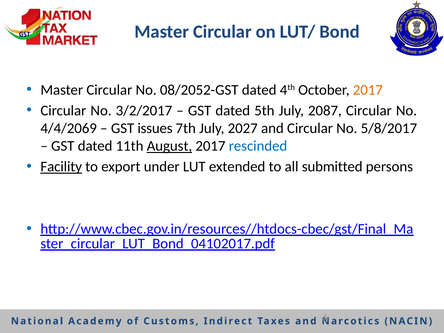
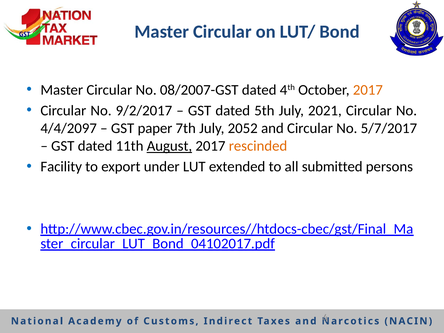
08/2052-GST: 08/2052-GST -> 08/2007-GST
3/2/2017: 3/2/2017 -> 9/2/2017
2087: 2087 -> 2021
4/4/2069: 4/4/2069 -> 4/4/2097
issues: issues -> paper
2027: 2027 -> 2052
5/8/2017: 5/8/2017 -> 5/7/2017
rescinded colour: blue -> orange
Facility underline: present -> none
